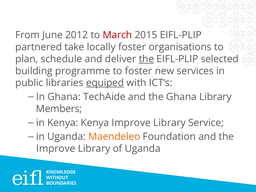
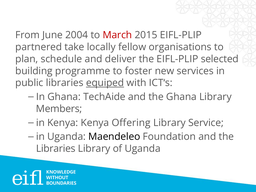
2012: 2012 -> 2004
locally foster: foster -> fellow
the at (146, 59) underline: present -> none
Kenya Improve: Improve -> Offering
Maendeleo colour: orange -> black
Improve at (56, 149): Improve -> Libraries
